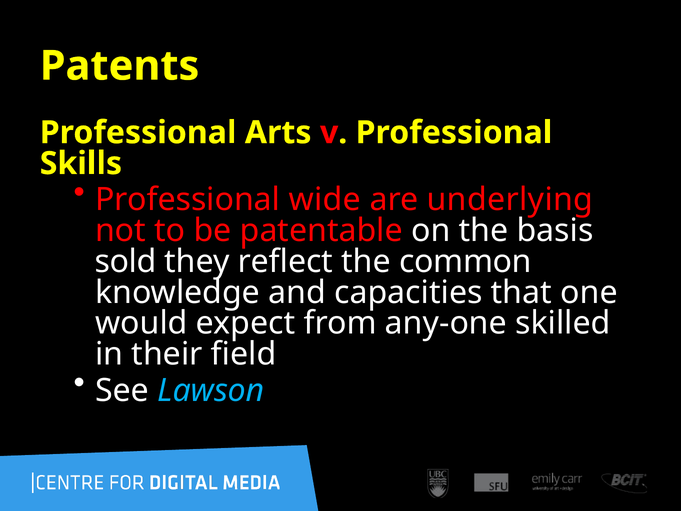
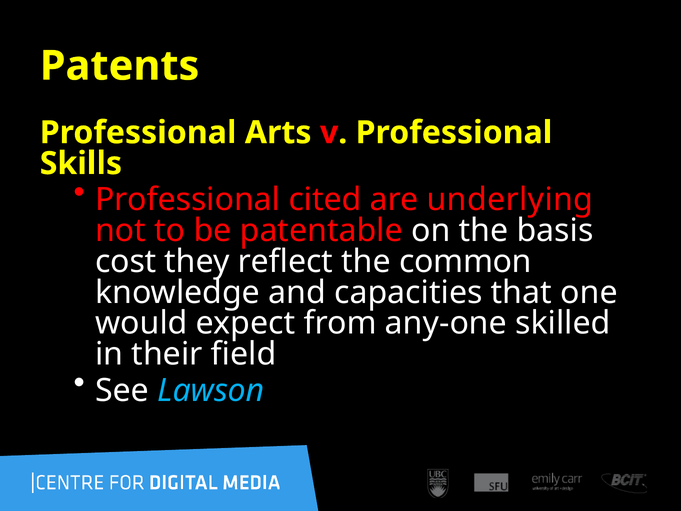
wide: wide -> cited
sold: sold -> cost
